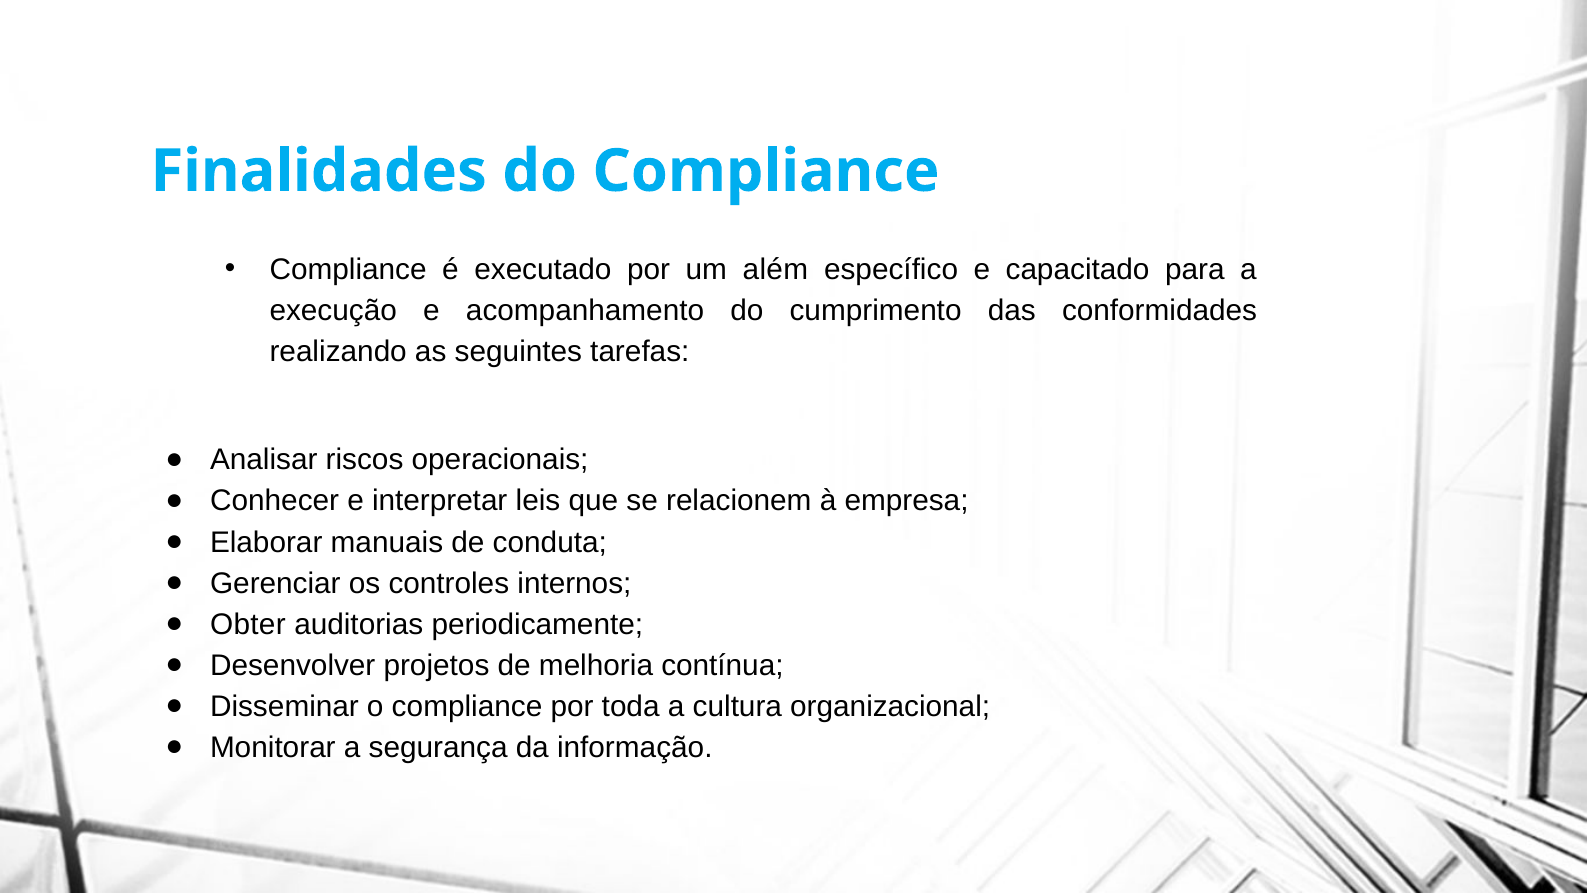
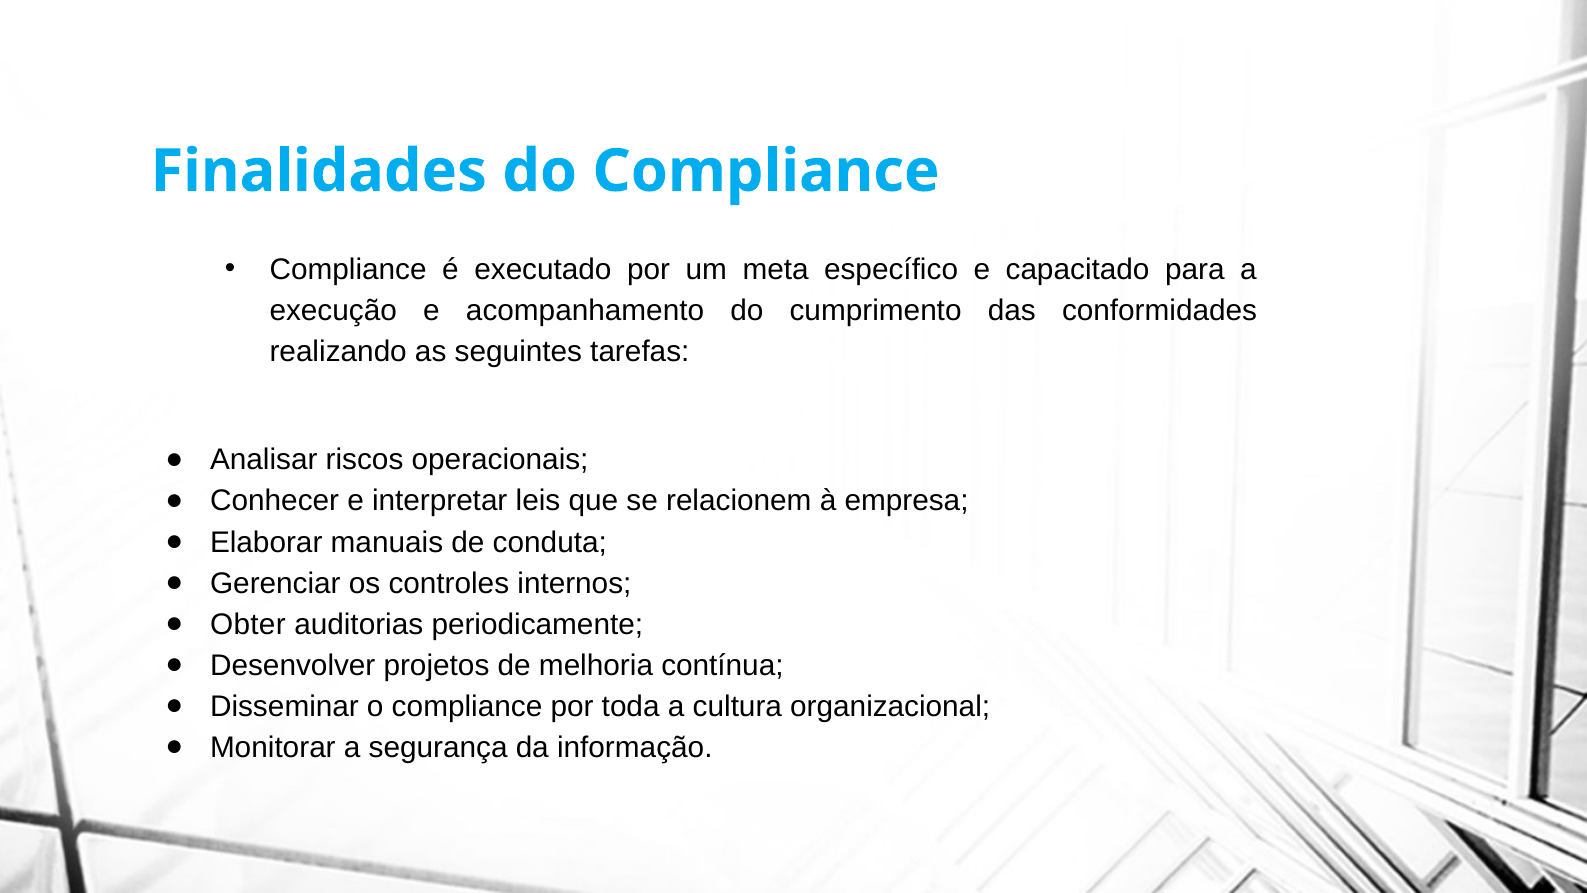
além: além -> meta
